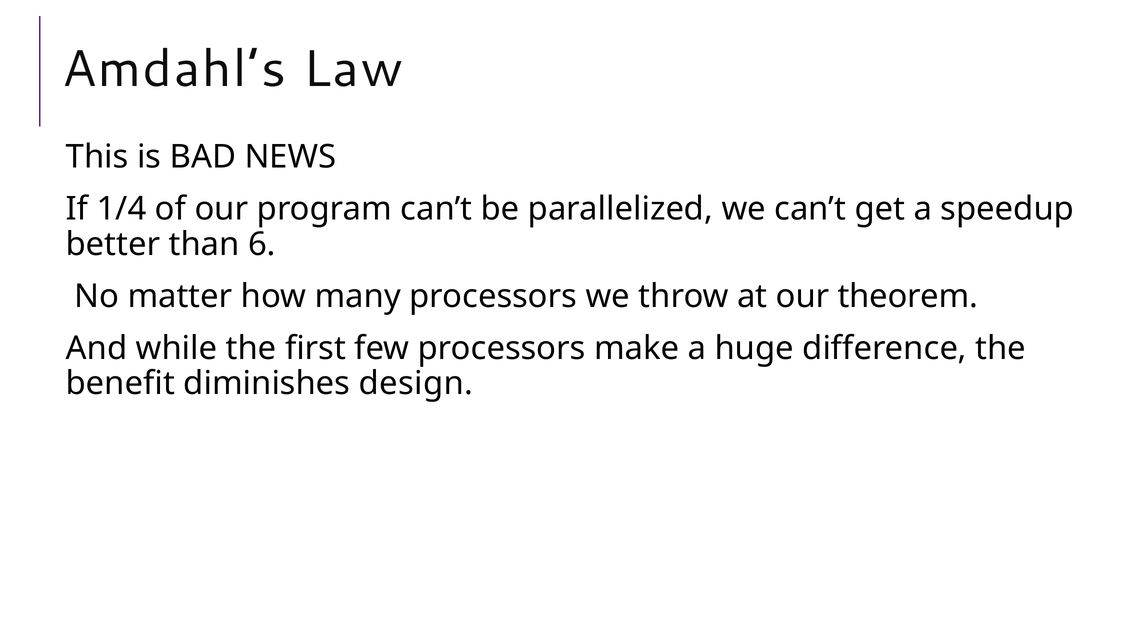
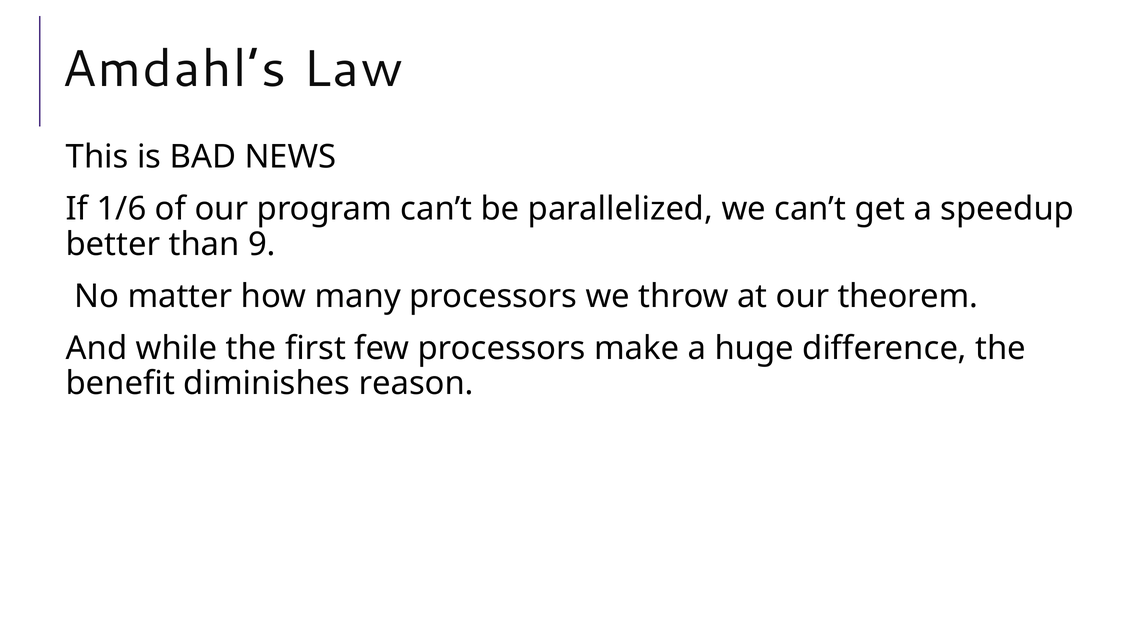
1/4: 1/4 -> 1/6
6: 6 -> 9
design: design -> reason
